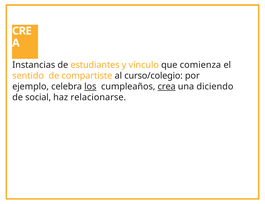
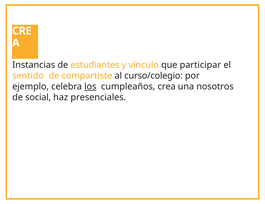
comienza: comienza -> participar
crea underline: present -> none
diciendo: diciendo -> nosotros
relacionarse: relacionarse -> presenciales
